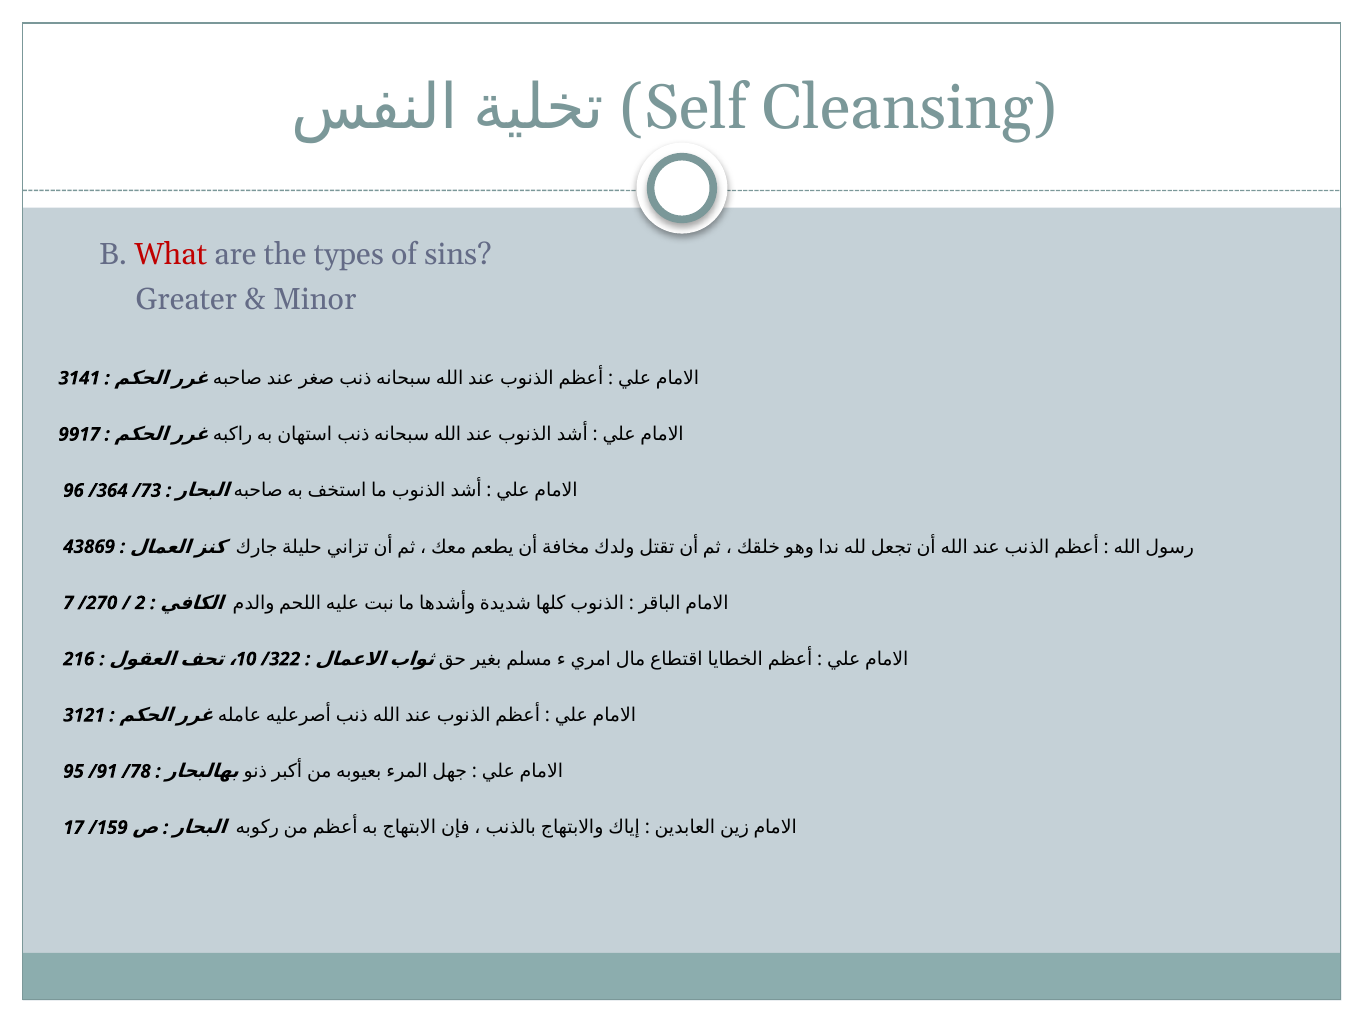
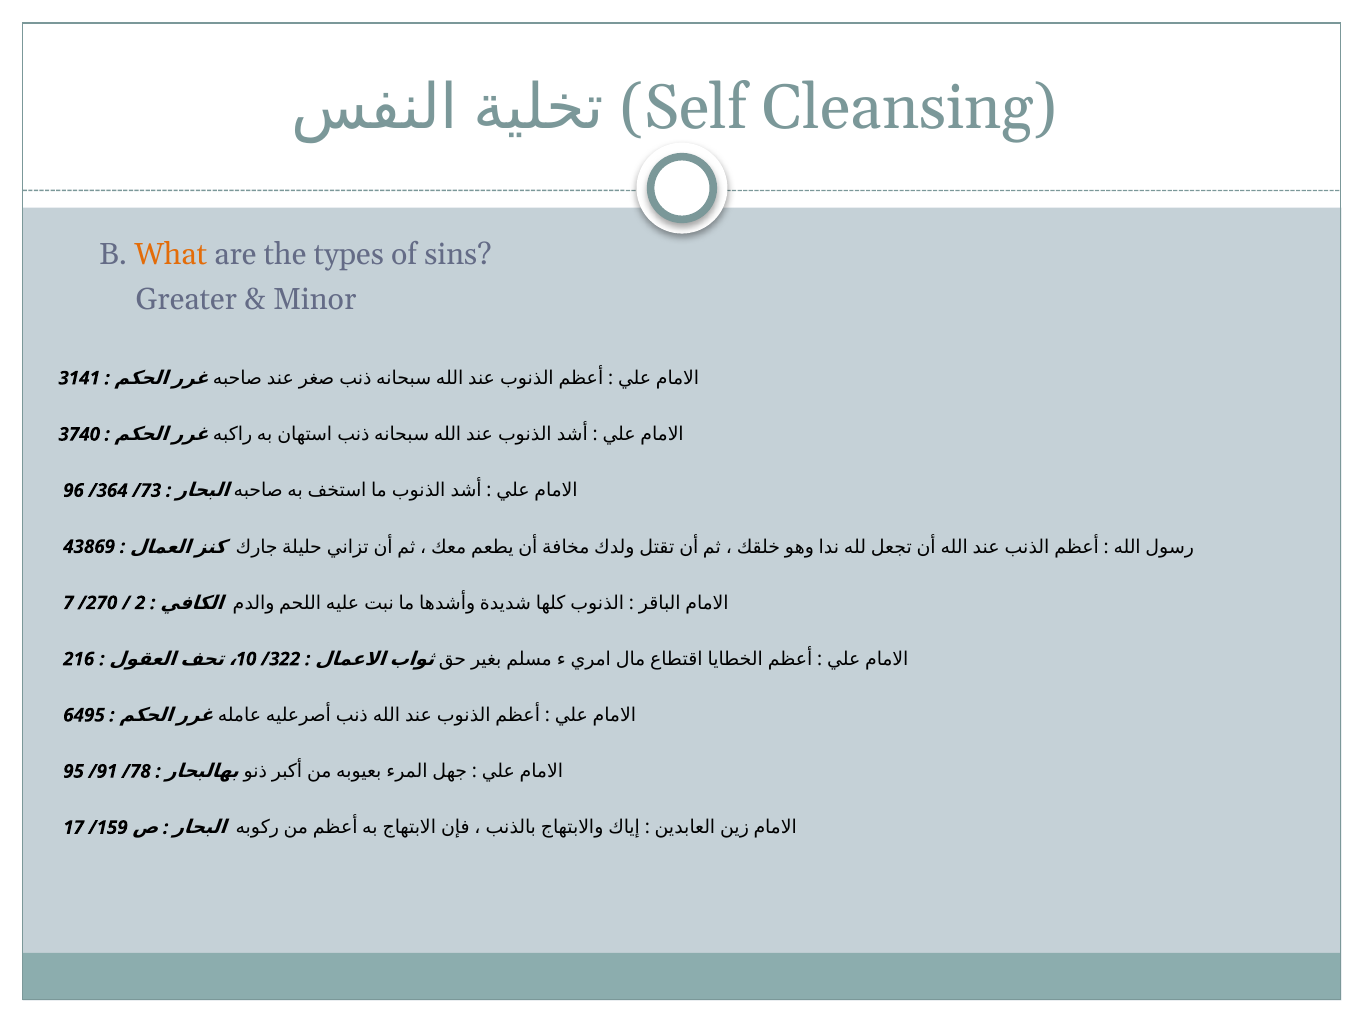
What colour: red -> orange
9917: 9917 -> 3740
3121: 3121 -> 6495
